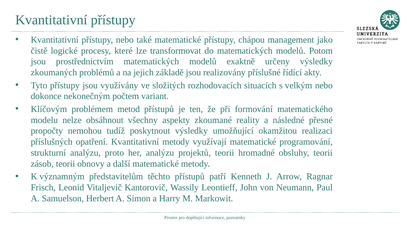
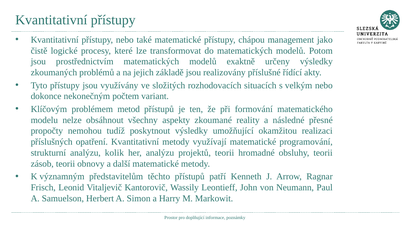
proto: proto -> kolik
